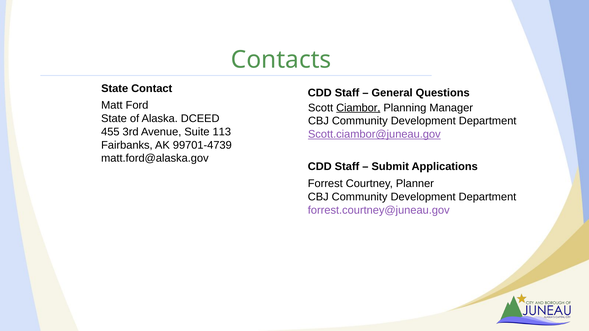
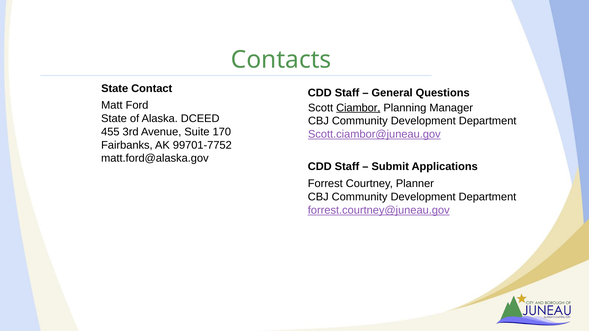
113: 113 -> 170
99701-4739: 99701-4739 -> 99701-7752
forrest.courtney@juneau.gov underline: none -> present
